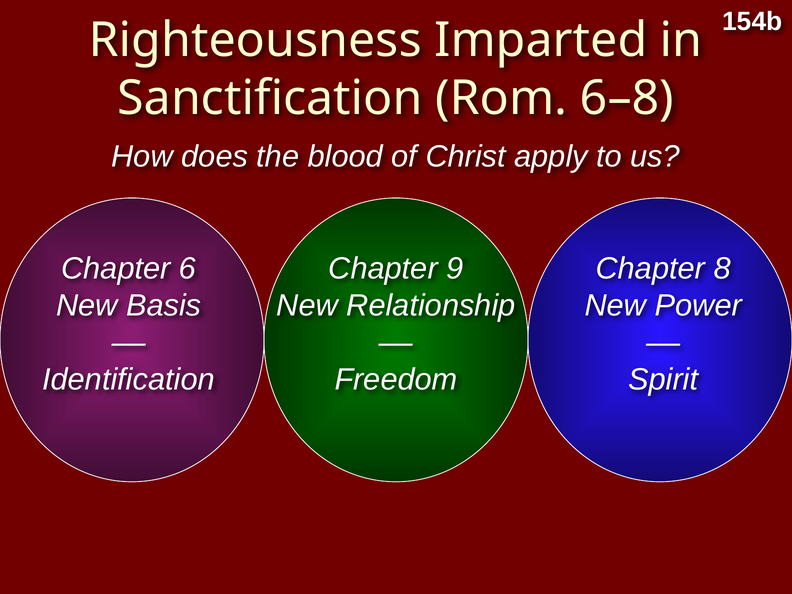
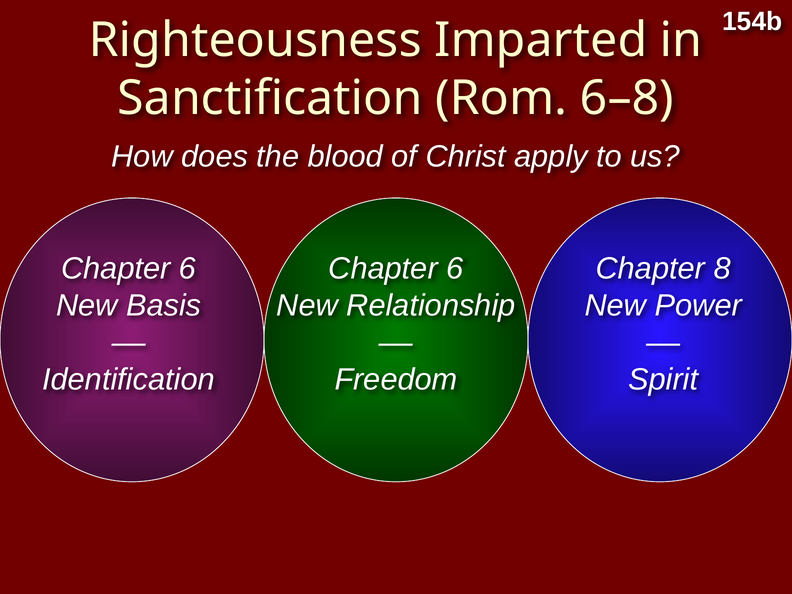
9 at (455, 269): 9 -> 6
